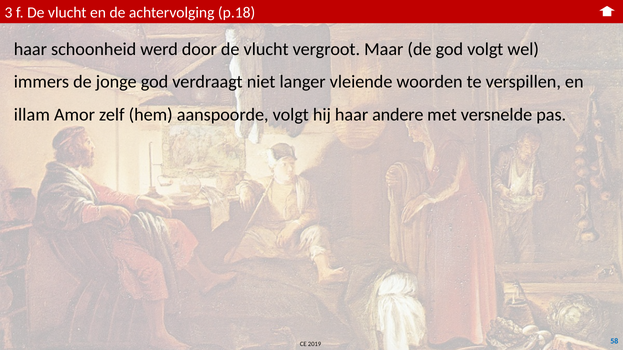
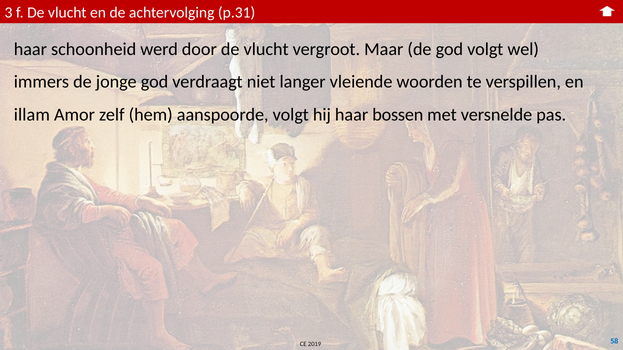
p.18: p.18 -> p.31
andere: andere -> bossen
